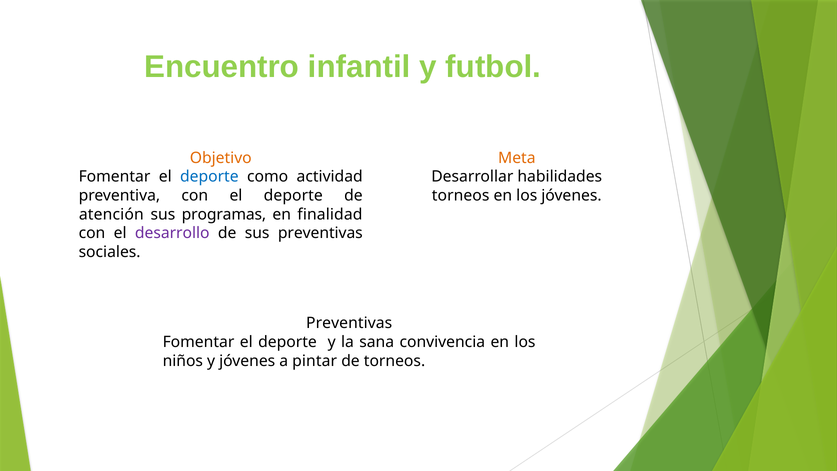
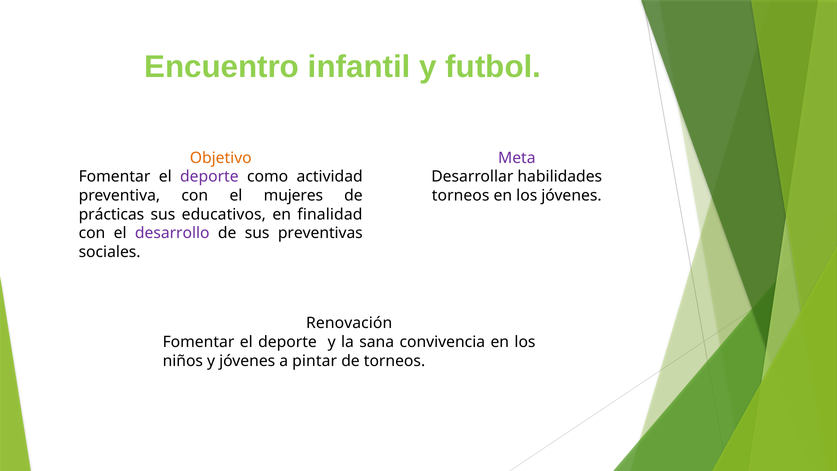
Meta colour: orange -> purple
deporte at (209, 177) colour: blue -> purple
con el deporte: deporte -> mujeres
atención: atención -> prácticas
programas: programas -> educativos
Preventivas at (349, 323): Preventivas -> Renovación
